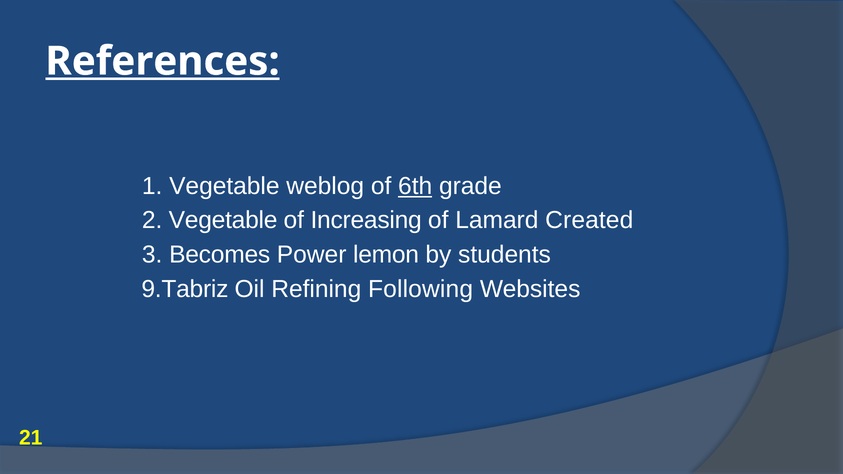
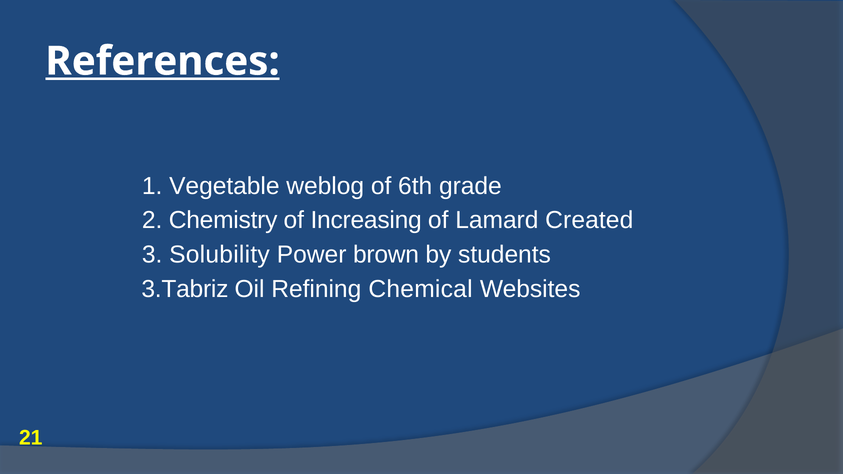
6th underline: present -> none
2 Vegetable: Vegetable -> Chemistry
Becomes: Becomes -> Solubility
lemon: lemon -> brown
9.Tabriz: 9.Tabriz -> 3.Tabriz
Following: Following -> Chemical
